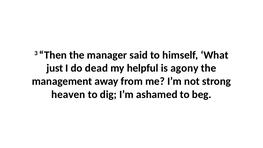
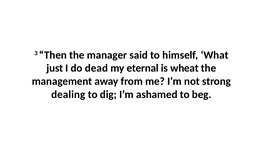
helpful: helpful -> eternal
agony: agony -> wheat
heaven: heaven -> dealing
